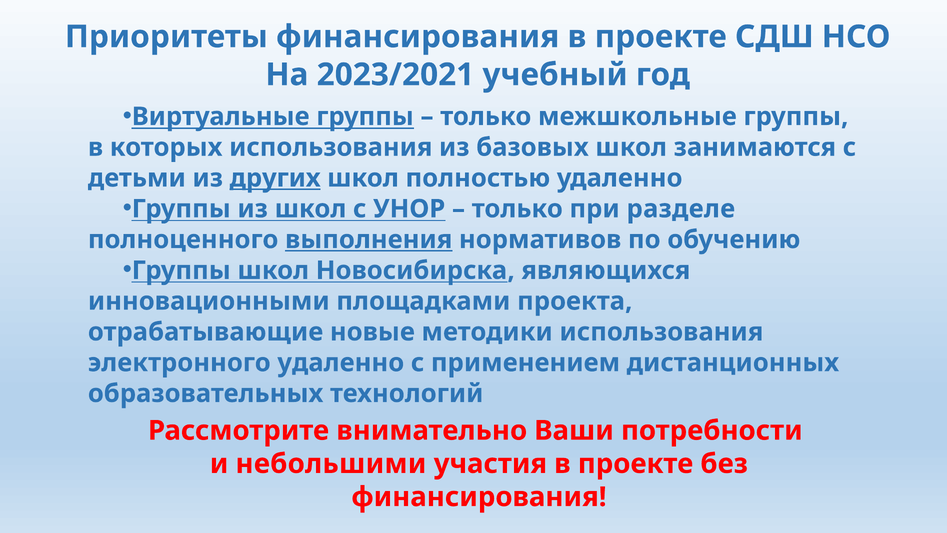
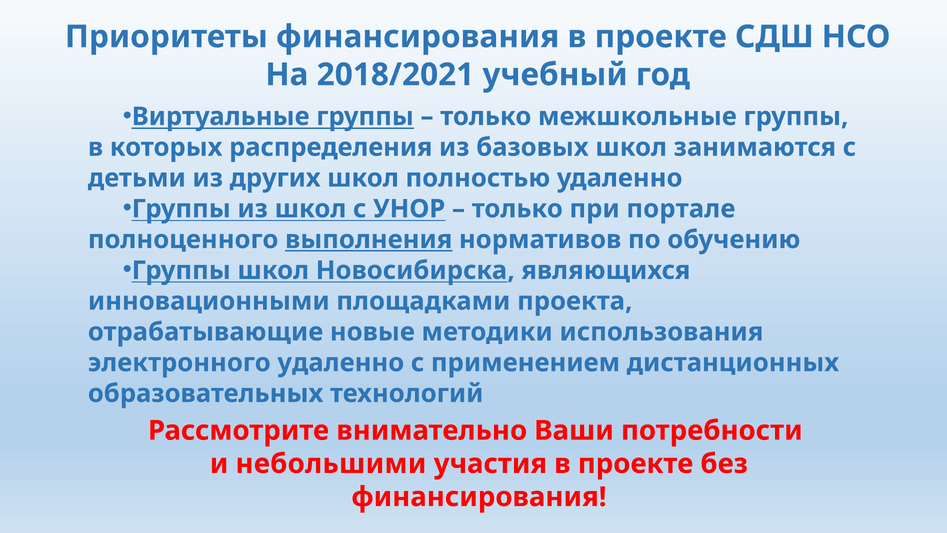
2023/2021: 2023/2021 -> 2018/2021
которых использования: использования -> распределения
других underline: present -> none
разделе: разделе -> портале
